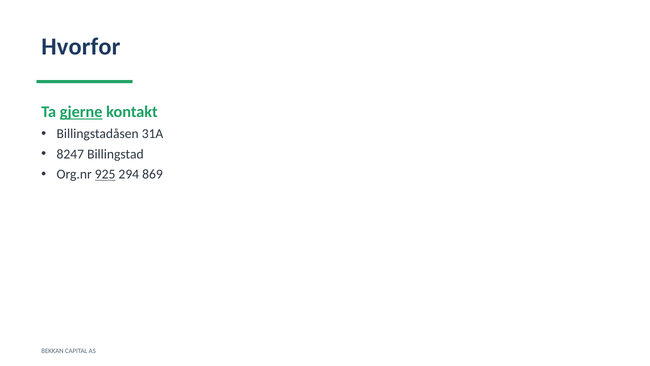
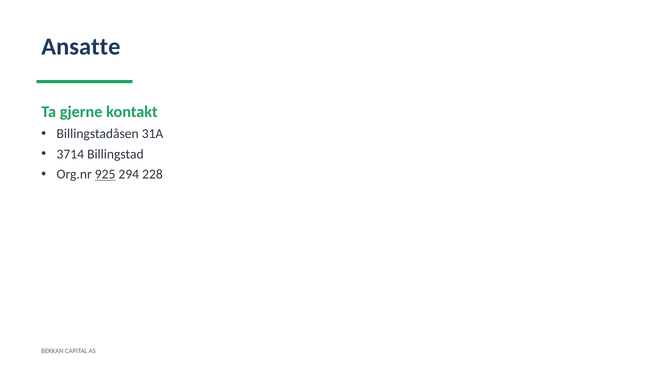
Hvorfor: Hvorfor -> Ansatte
gjerne underline: present -> none
8247: 8247 -> 3714
869: 869 -> 228
